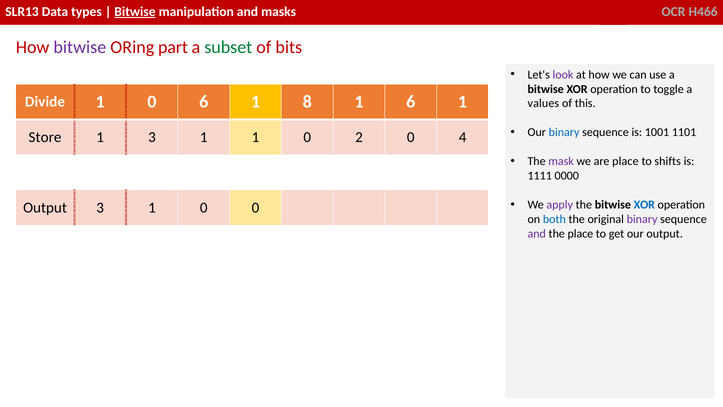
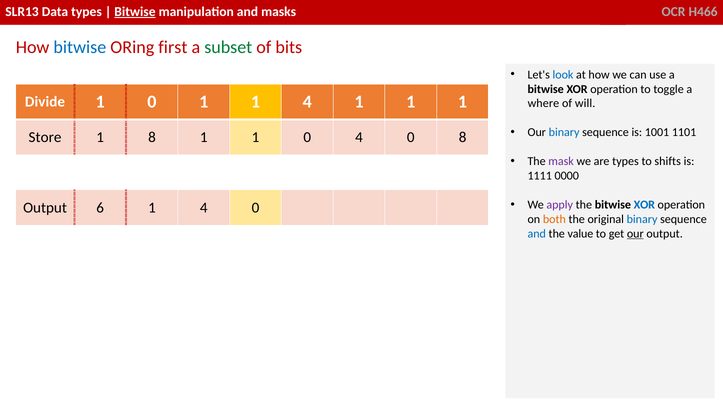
bitwise at (80, 47) colour: purple -> blue
part: part -> first
look colour: purple -> blue
0 6: 6 -> 1
8 at (307, 102): 8 -> 4
6 at (411, 102): 6 -> 1
values: values -> where
this: this -> will
1 3: 3 -> 8
0 2: 2 -> 4
0 4: 4 -> 8
are place: place -> types
Output 3: 3 -> 6
0 at (204, 208): 0 -> 4
both colour: blue -> orange
binary at (642, 219) colour: purple -> blue
and at (537, 234) colour: purple -> blue
the place: place -> value
our at (635, 234) underline: none -> present
